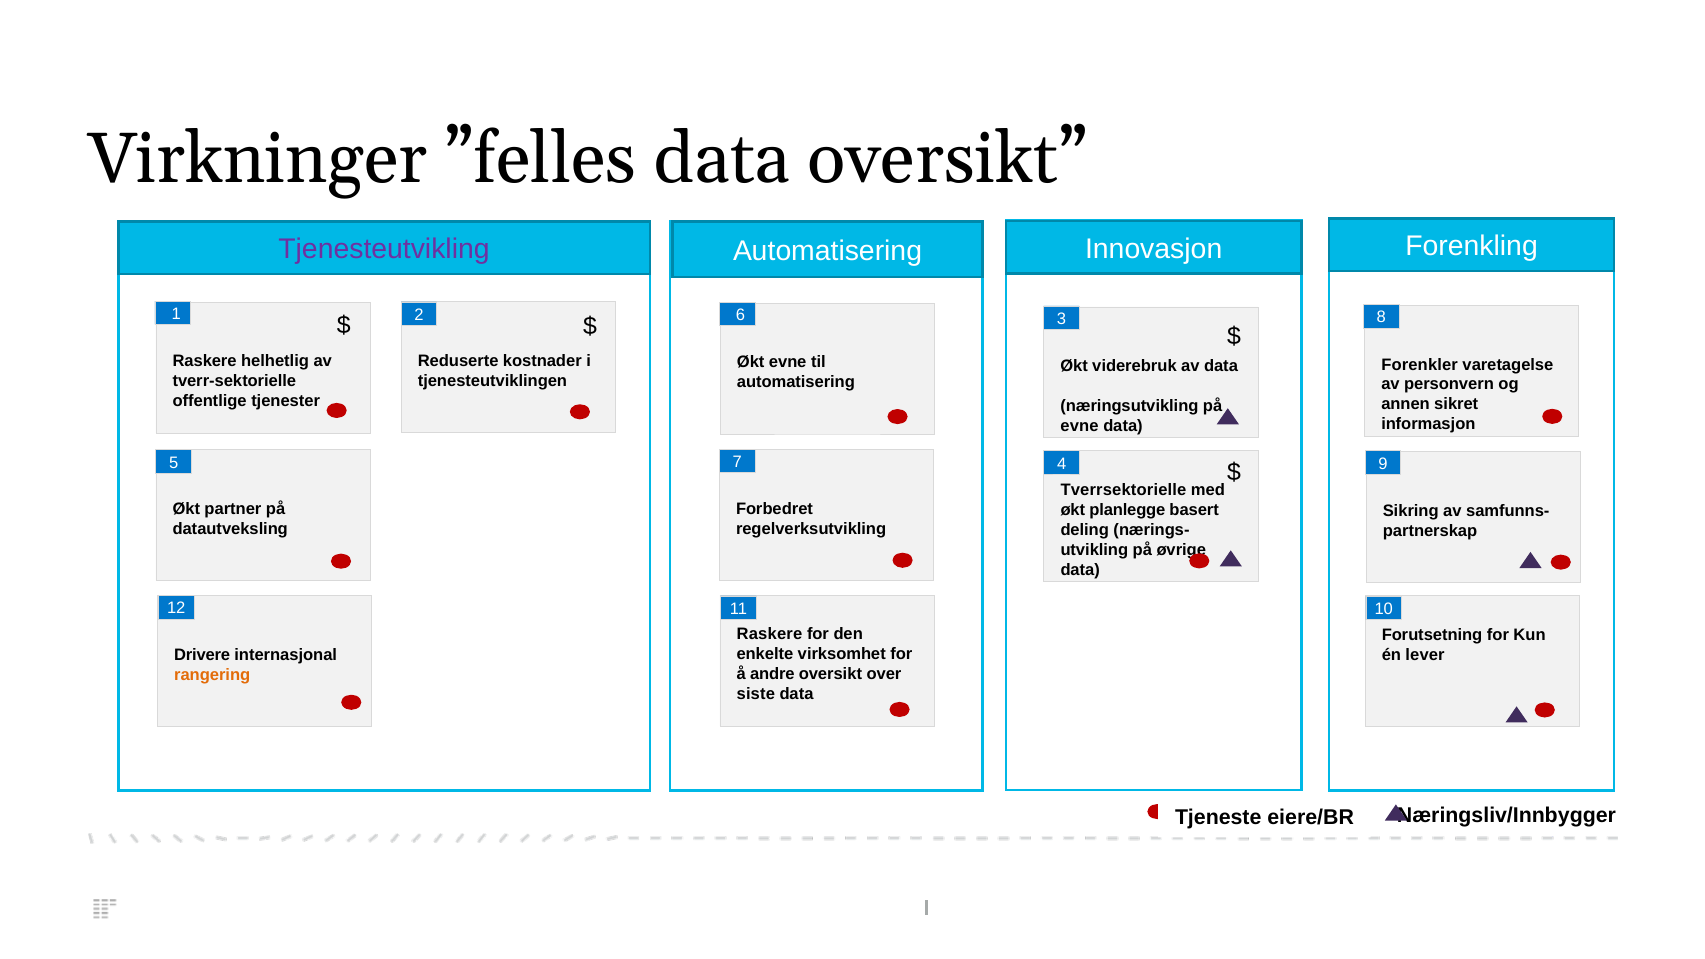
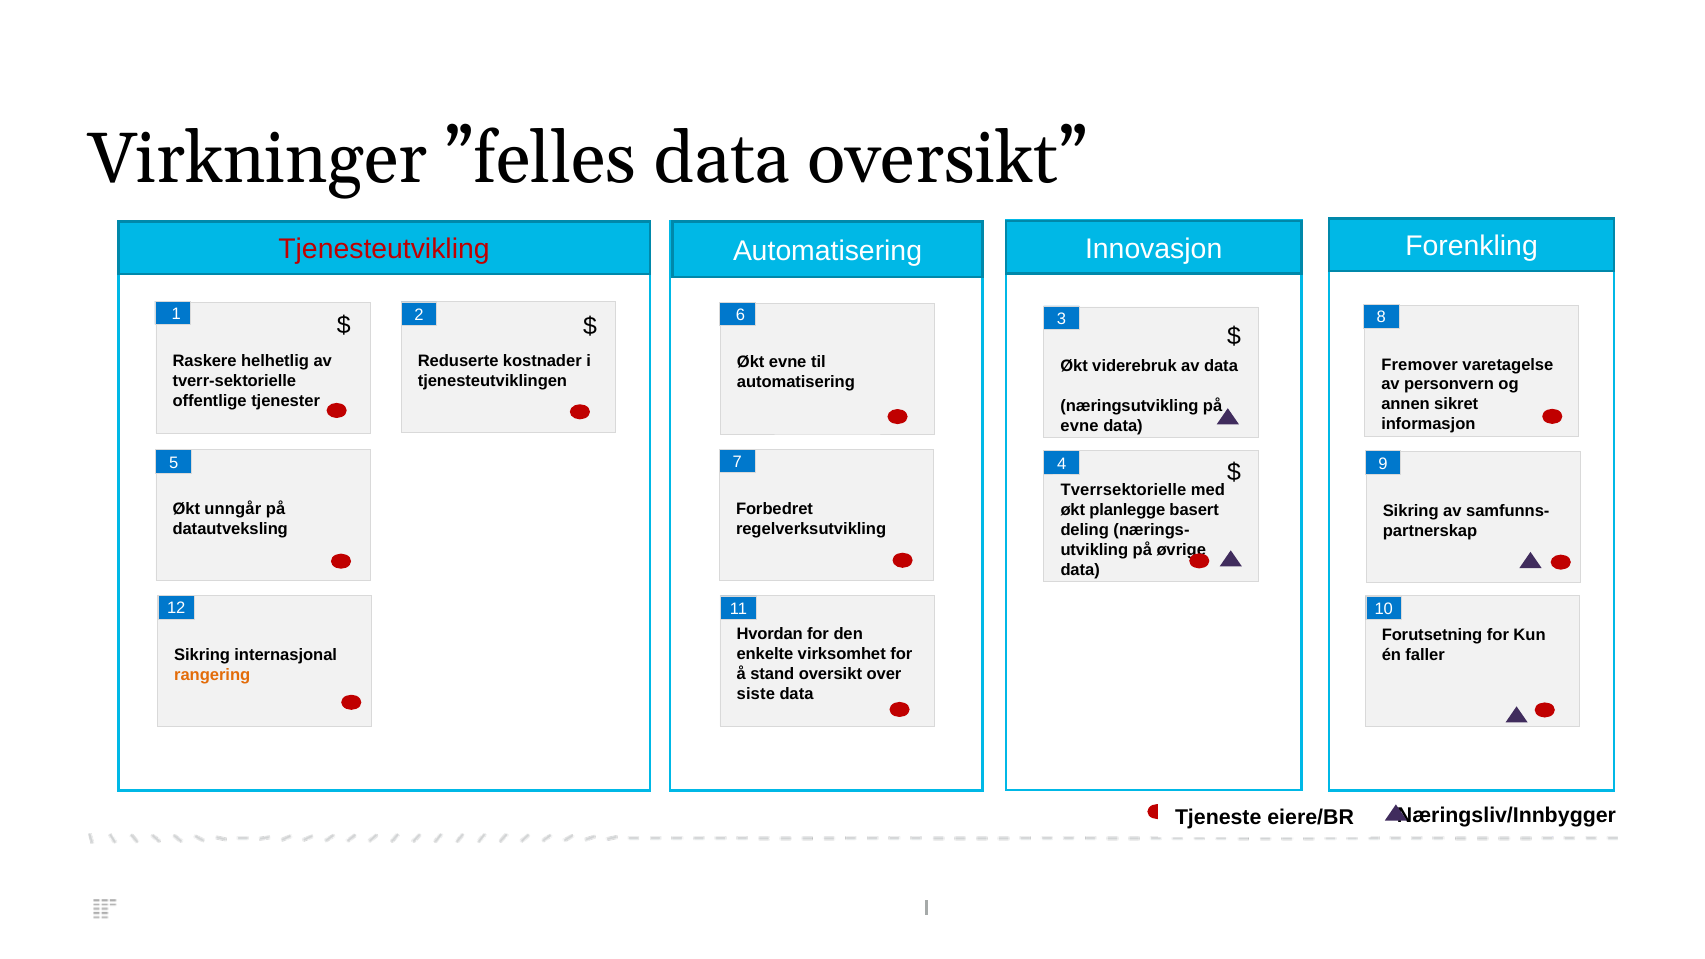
Tjenesteutvikling colour: purple -> red
Forenkler: Forenkler -> Fremover
partner: partner -> unngår
Raskere at (769, 635): Raskere -> Hvordan
Drivere at (202, 655): Drivere -> Sikring
lever: lever -> faller
andre: andre -> stand
